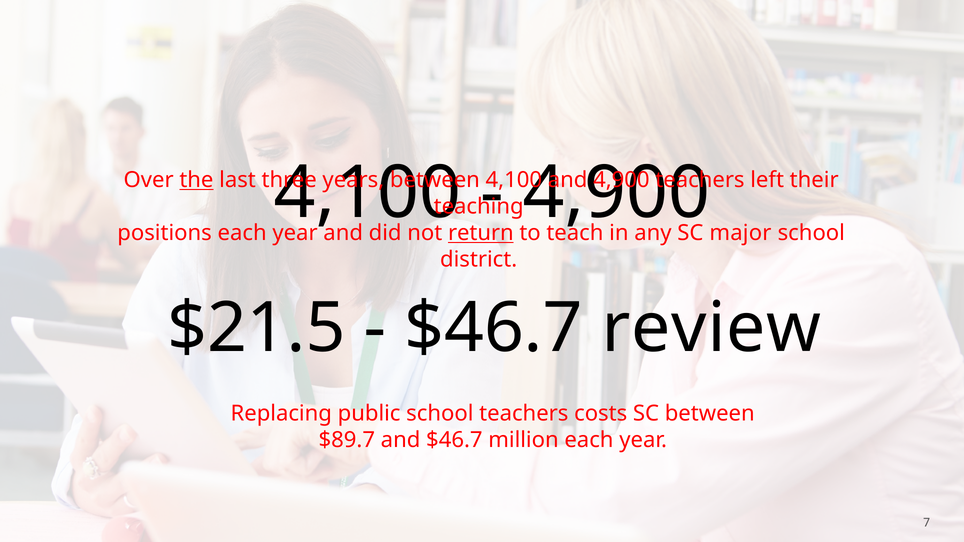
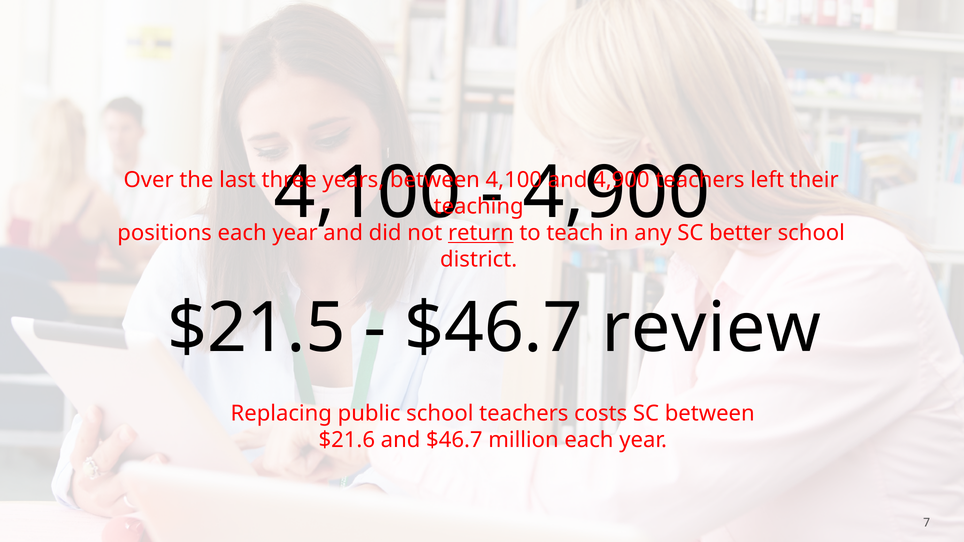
the underline: present -> none
major: major -> better
$89.7: $89.7 -> $21.6
